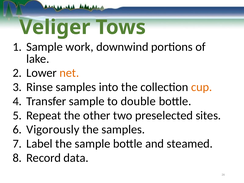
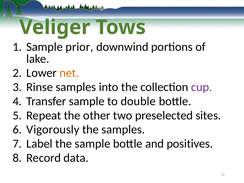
work: work -> prior
cup colour: orange -> purple
steamed: steamed -> positives
